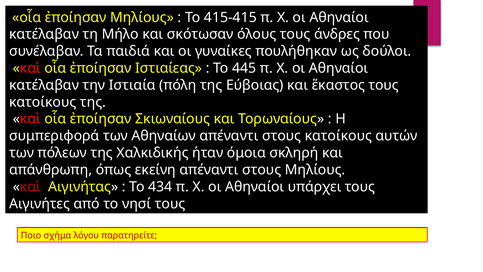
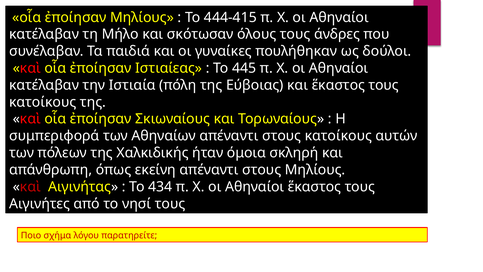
415-415: 415-415 -> 444-415
Αθηναίοι υπάρχει: υπάρχει -> ἕκαστος
